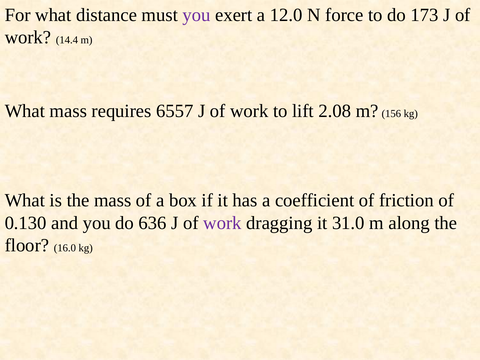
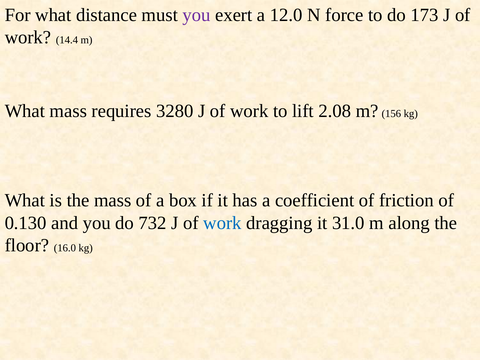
6557: 6557 -> 3280
636: 636 -> 732
work at (222, 223) colour: purple -> blue
